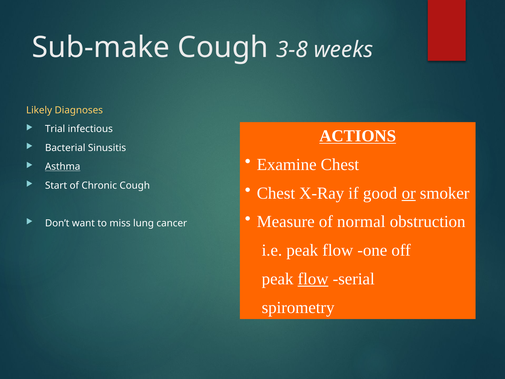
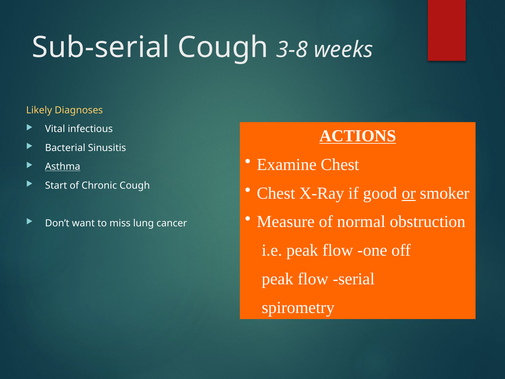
Sub-make: Sub-make -> Sub-serial
Trial: Trial -> Vital
flow at (313, 279) underline: present -> none
